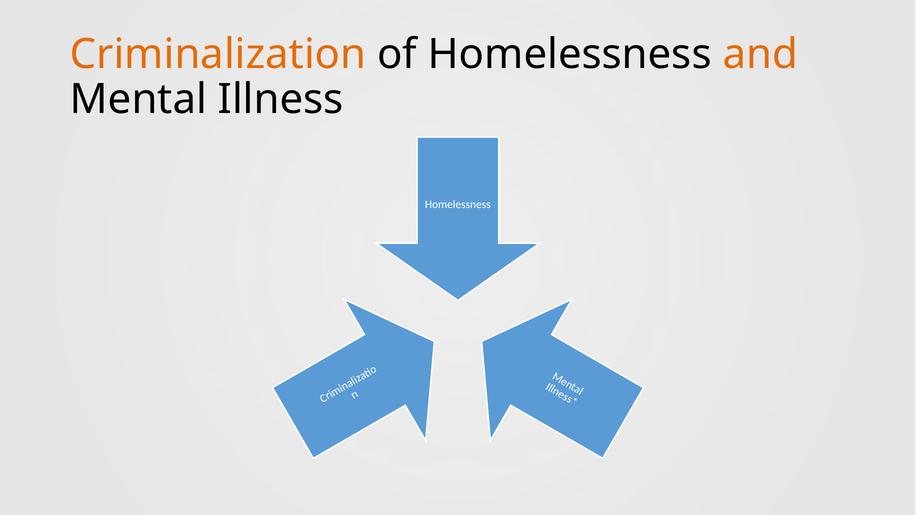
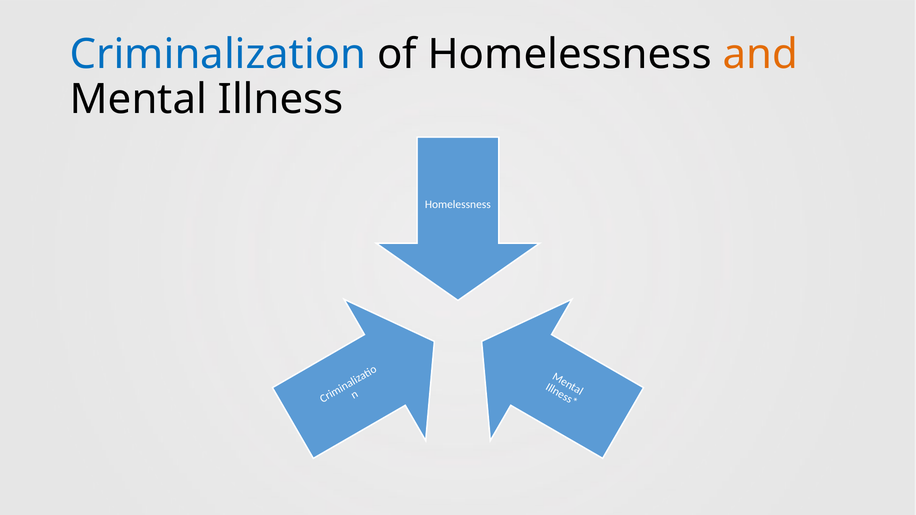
Criminalization colour: orange -> blue
